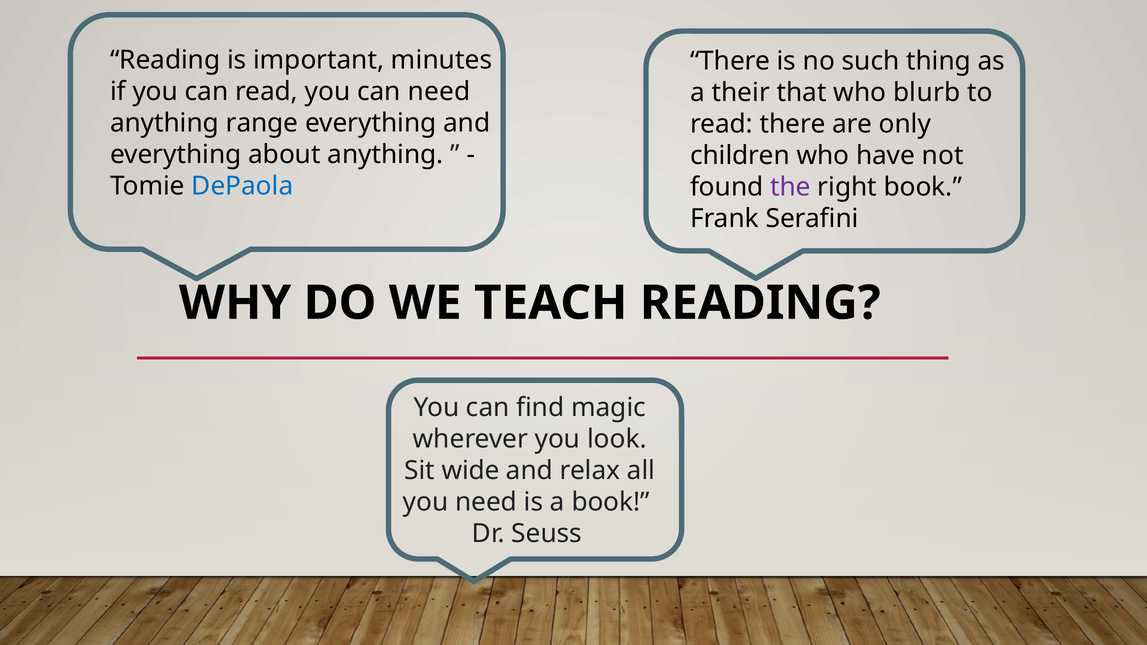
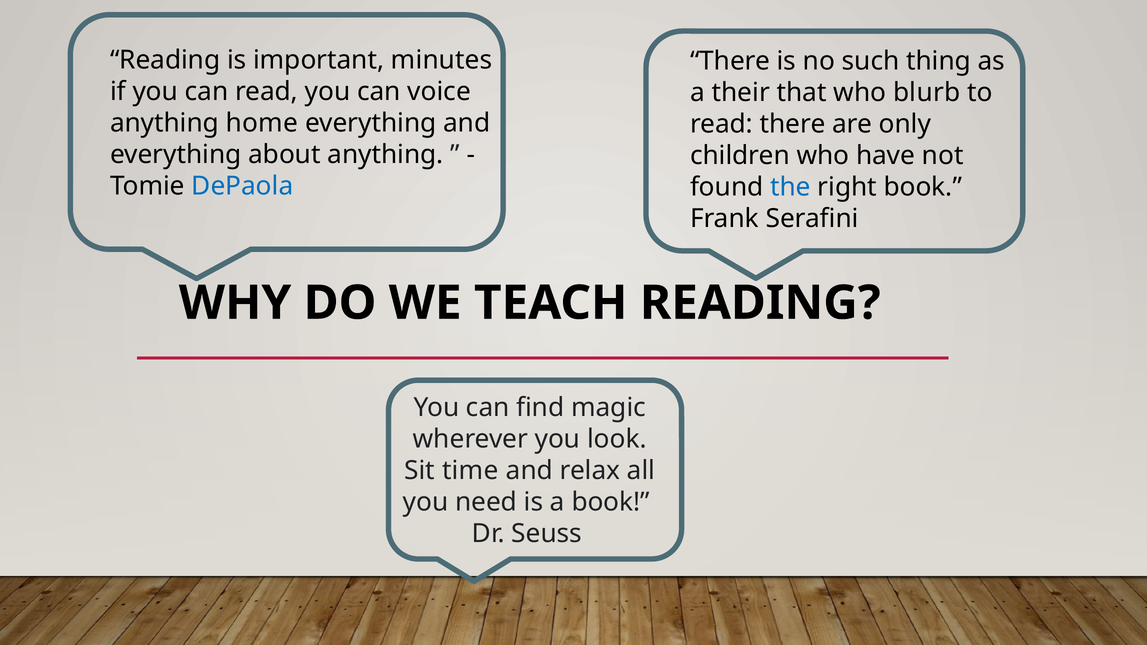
can need: need -> voice
range: range -> home
the colour: purple -> blue
wide: wide -> time
